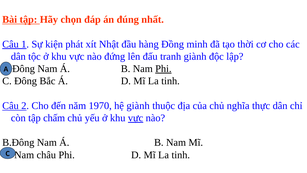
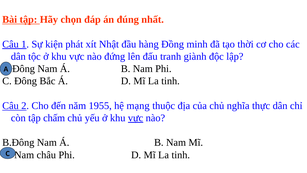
Phi at (163, 69) underline: present -> none
1970: 1970 -> 1955
hệ giành: giành -> mạng
